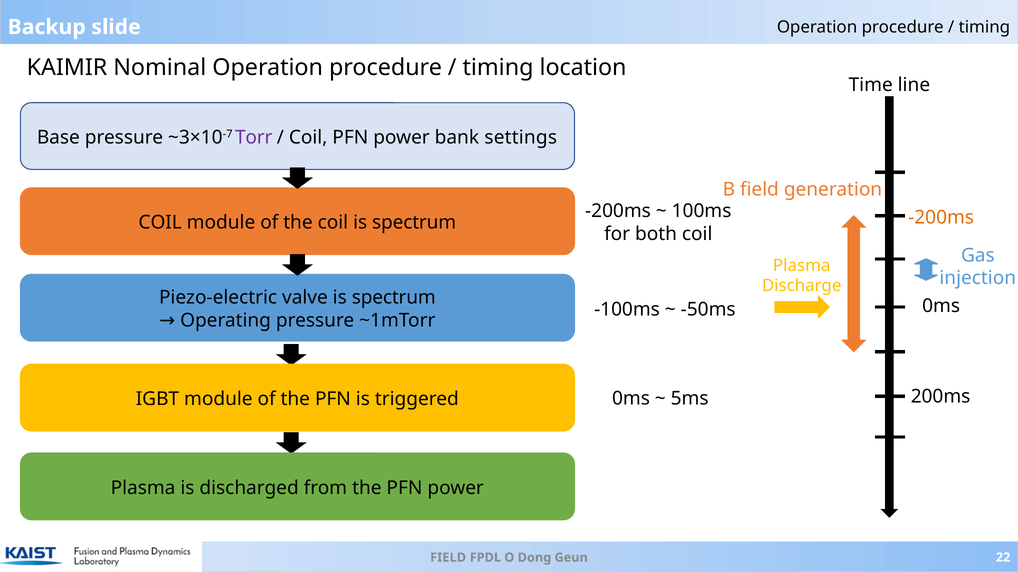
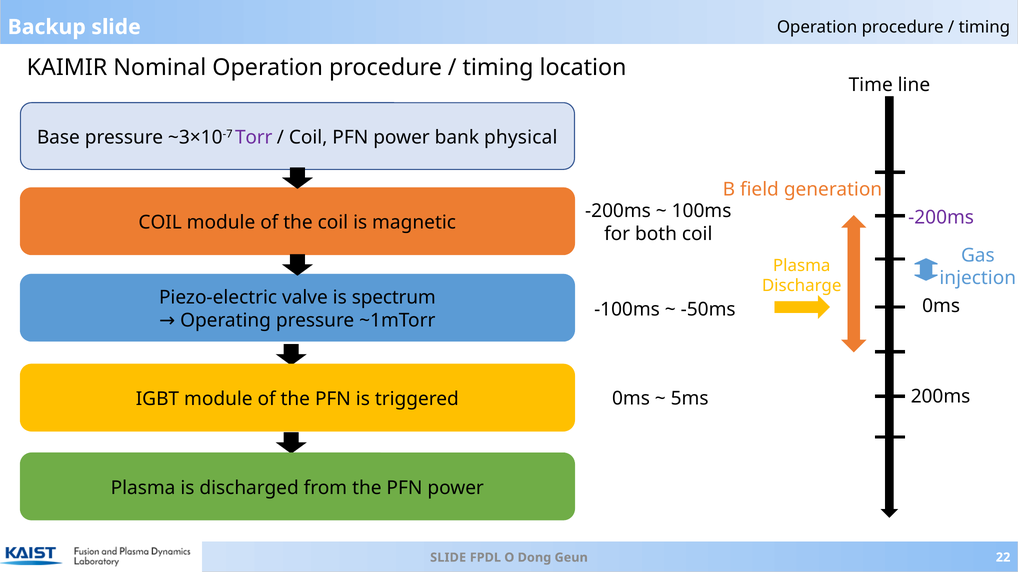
settings: settings -> physical
-200ms at (941, 217) colour: orange -> purple
coil is spectrum: spectrum -> magnetic
FIELD at (448, 558): FIELD -> SLIDE
